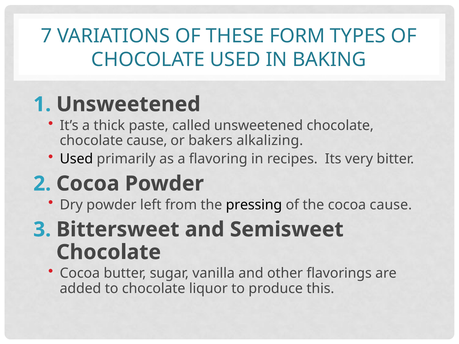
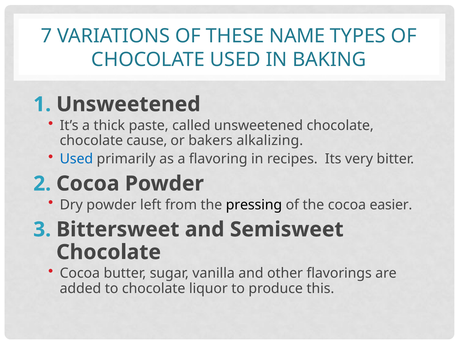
FORM: FORM -> NAME
Used at (76, 159) colour: black -> blue
cocoa cause: cause -> easier
